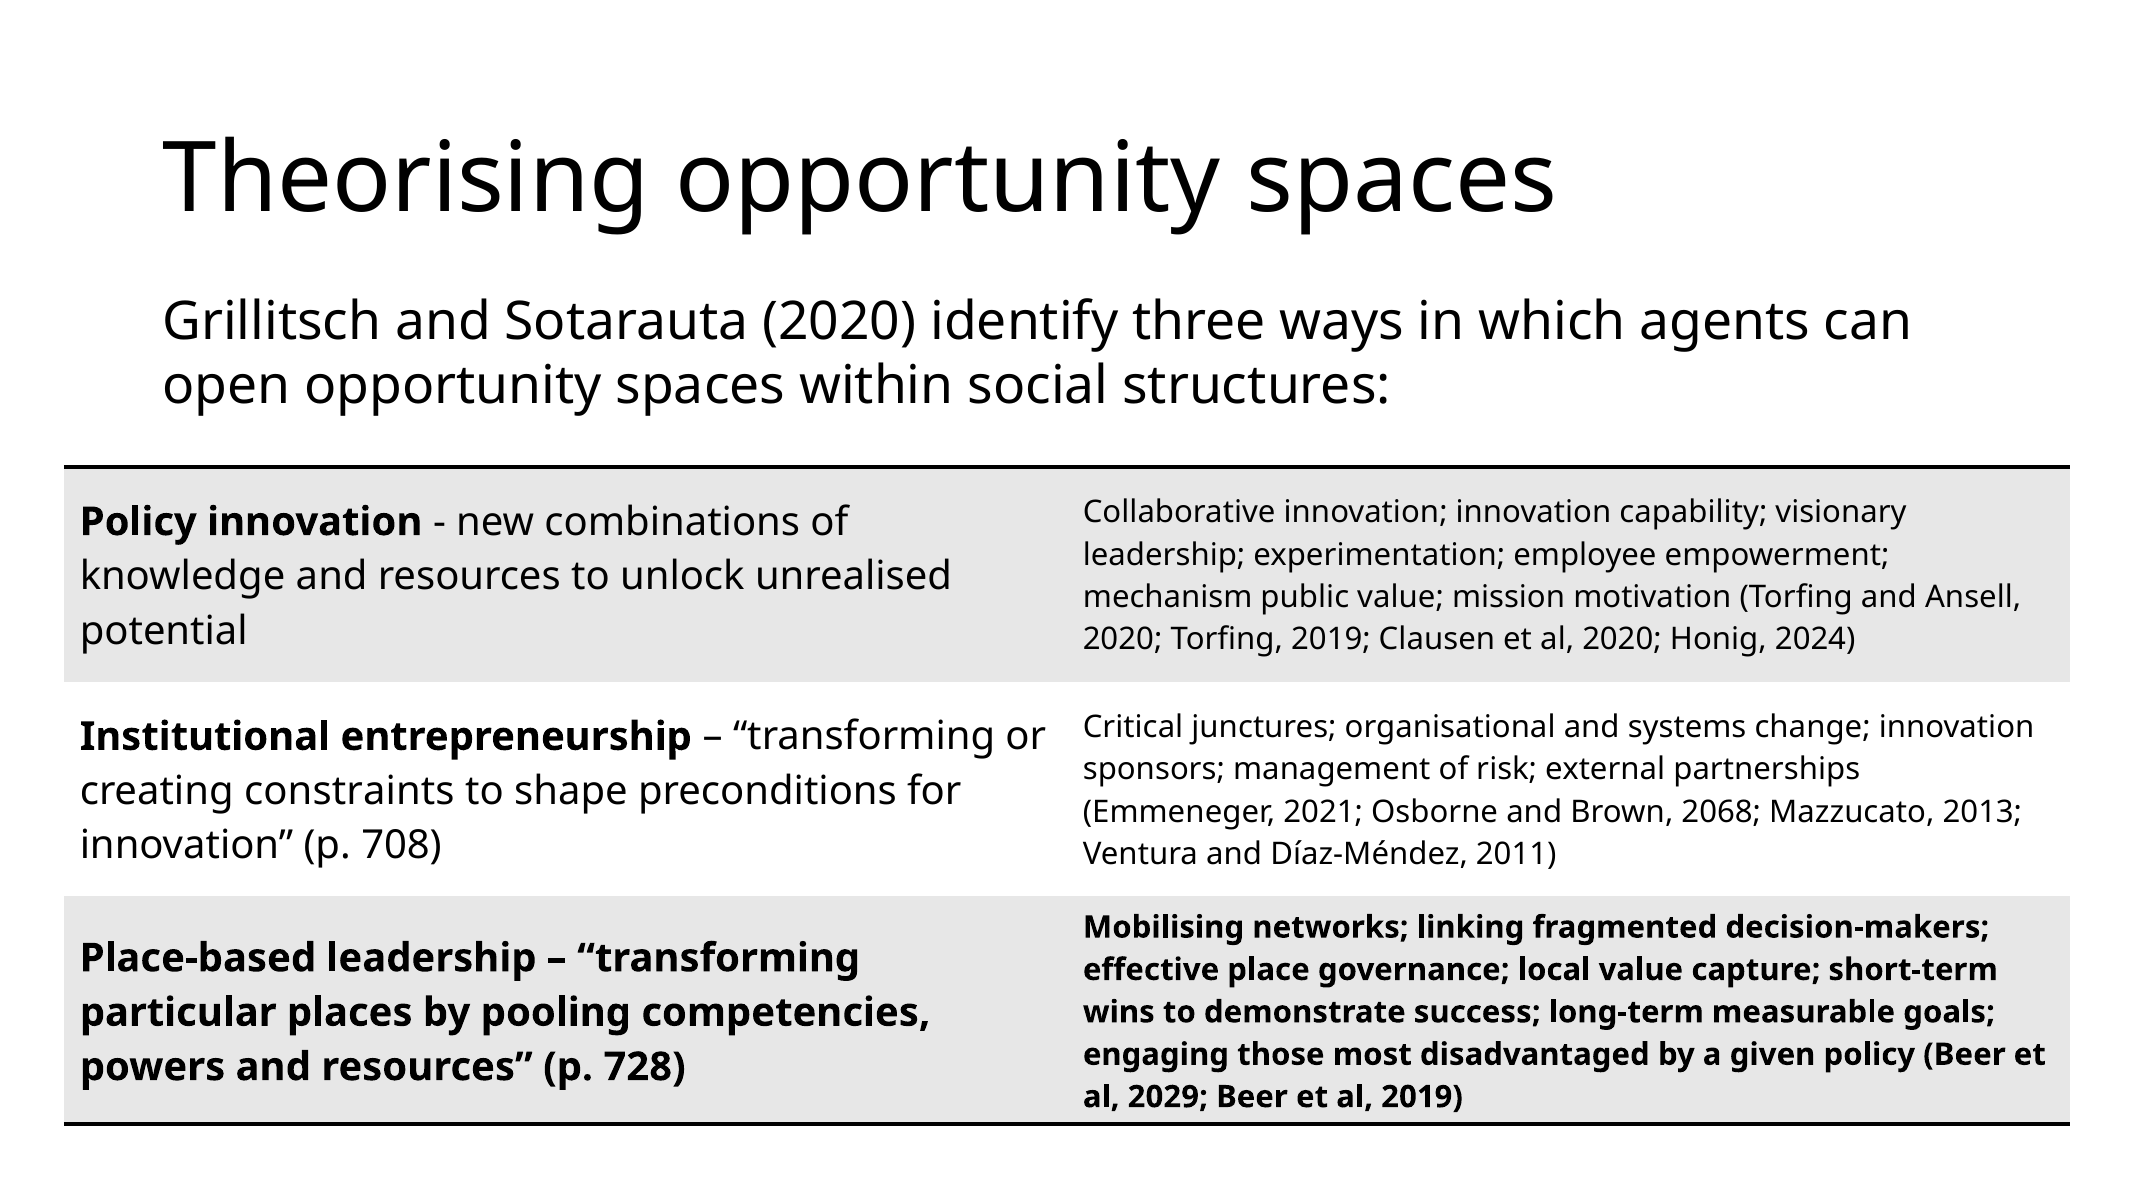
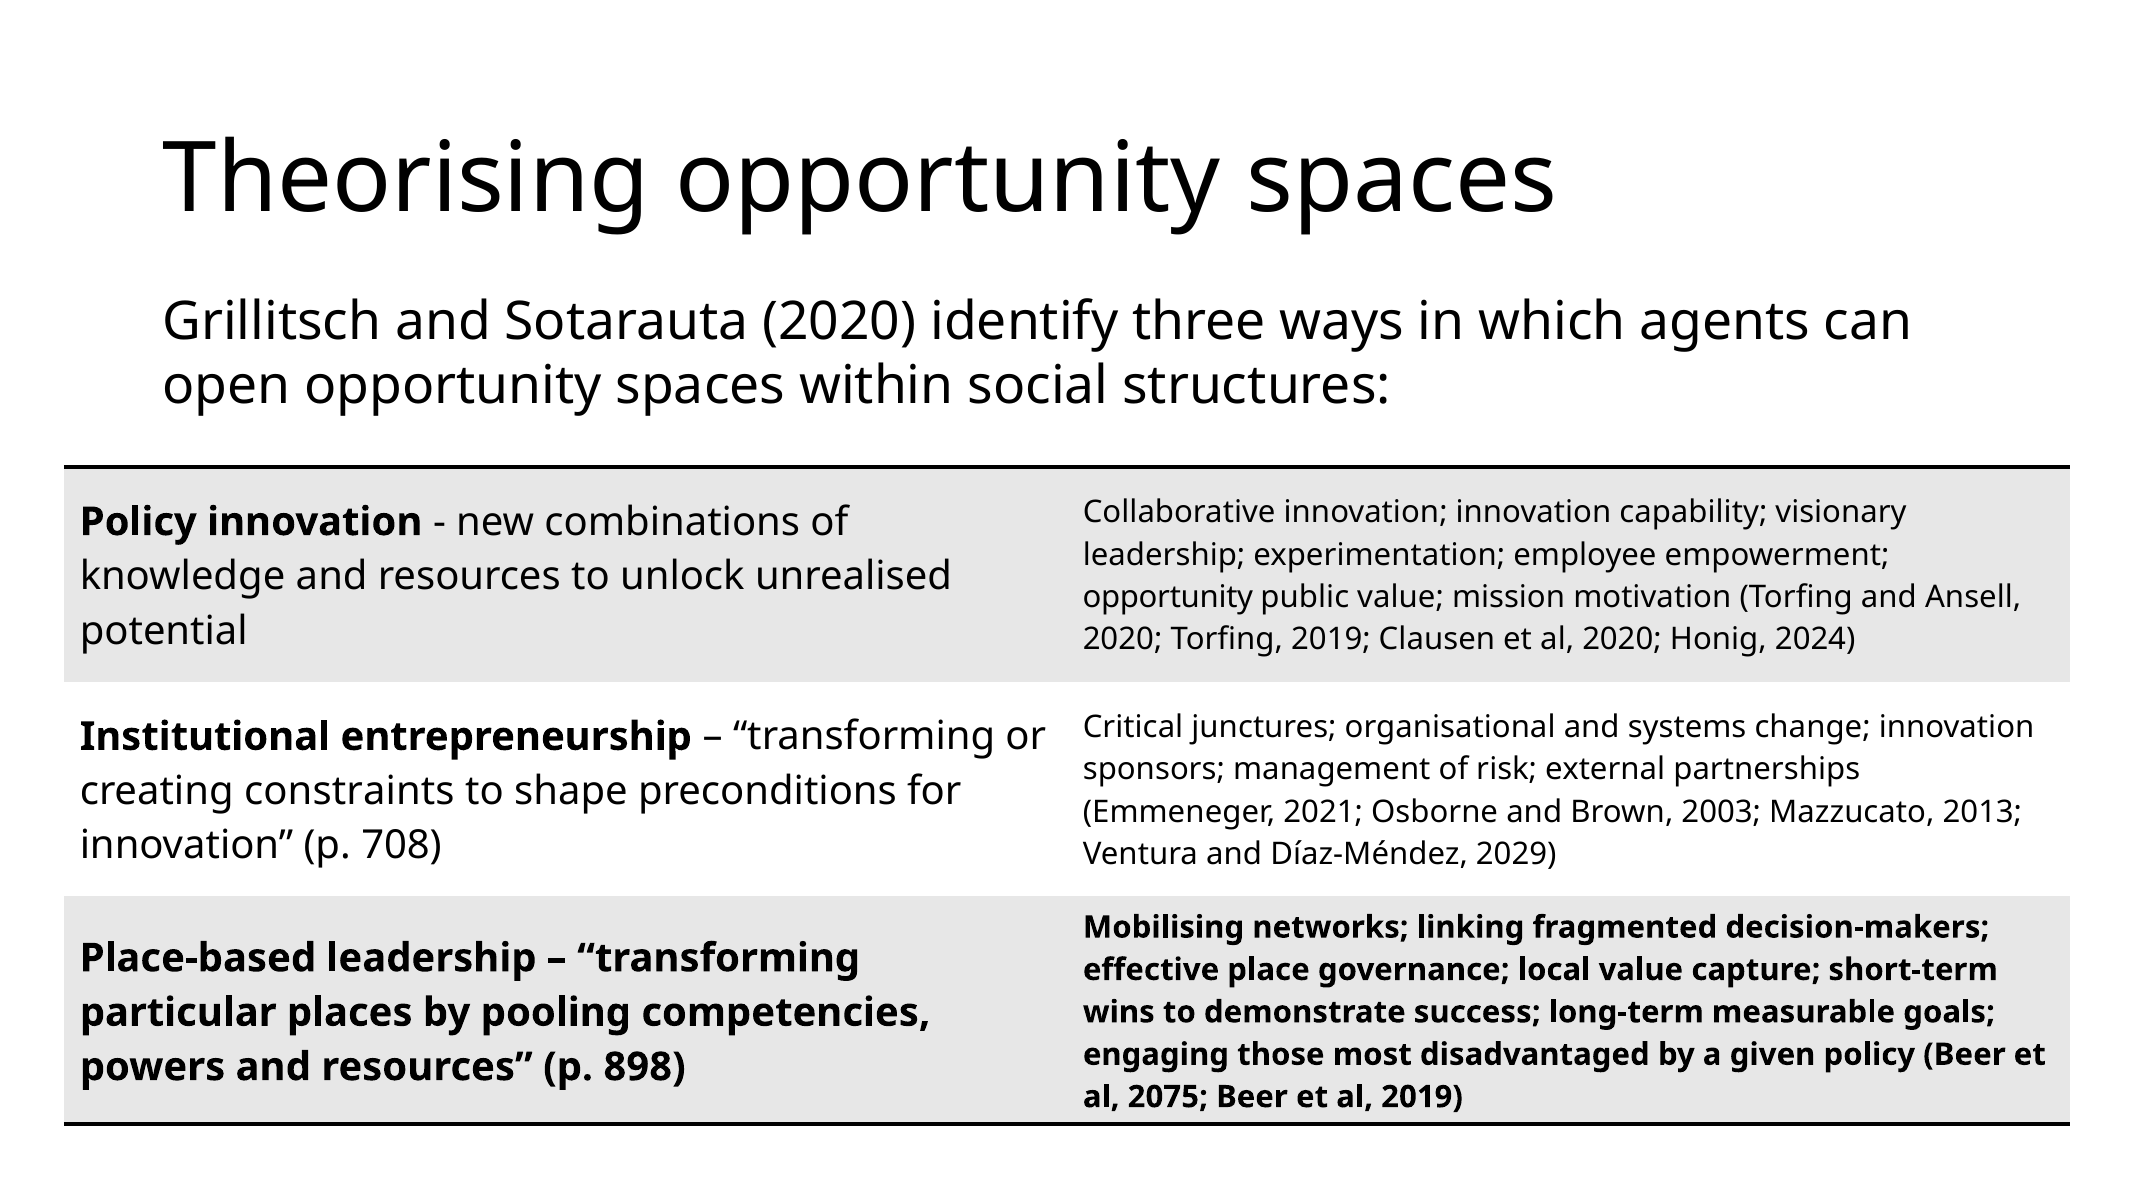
mechanism at (1168, 597): mechanism -> opportunity
2068: 2068 -> 2003
2011: 2011 -> 2029
728: 728 -> 898
2029: 2029 -> 2075
